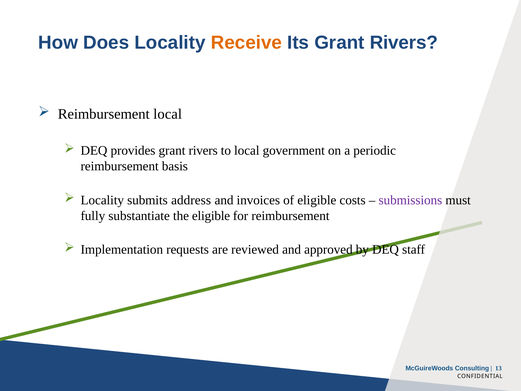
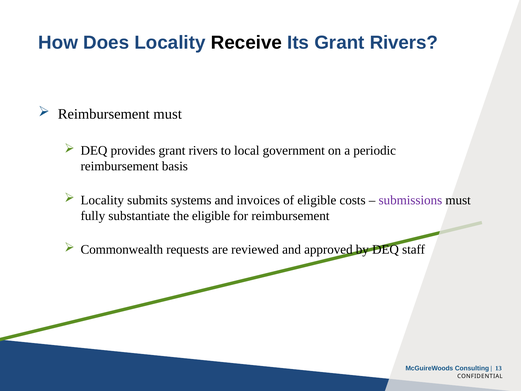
Receive colour: orange -> black
Reimbursement local: local -> must
address: address -> systems
Implementation: Implementation -> Commonwealth
